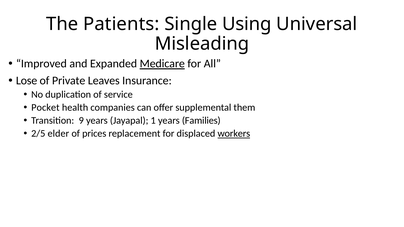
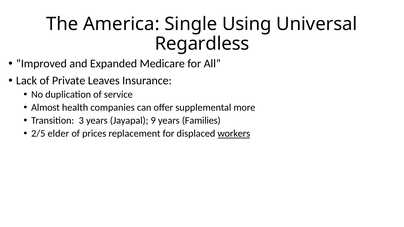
Patients: Patients -> America
Misleading: Misleading -> Regardless
Medicare underline: present -> none
Lose: Lose -> Lack
Pocket: Pocket -> Almost
them: them -> more
9: 9 -> 3
1: 1 -> 9
